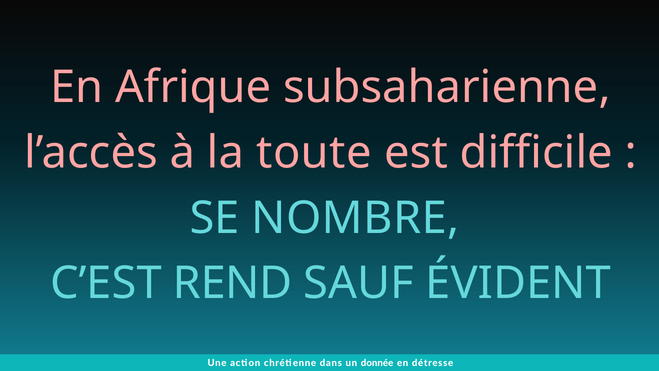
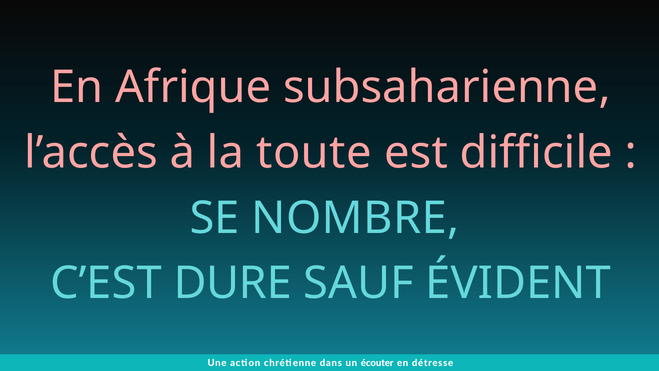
REND: REND -> DURE
donnée: donnée -> écouter
